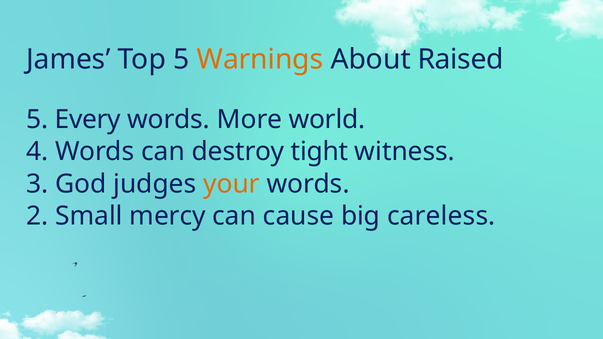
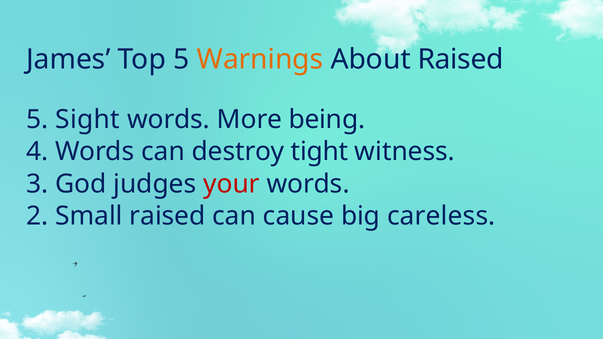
Every: Every -> Sight
world: world -> being
your colour: orange -> red
Small mercy: mercy -> raised
